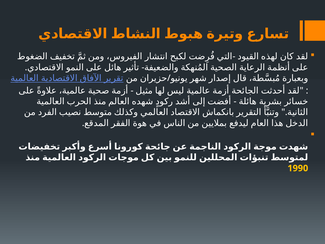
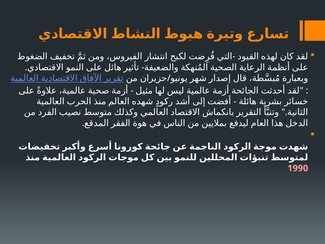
1990 colour: yellow -> pink
